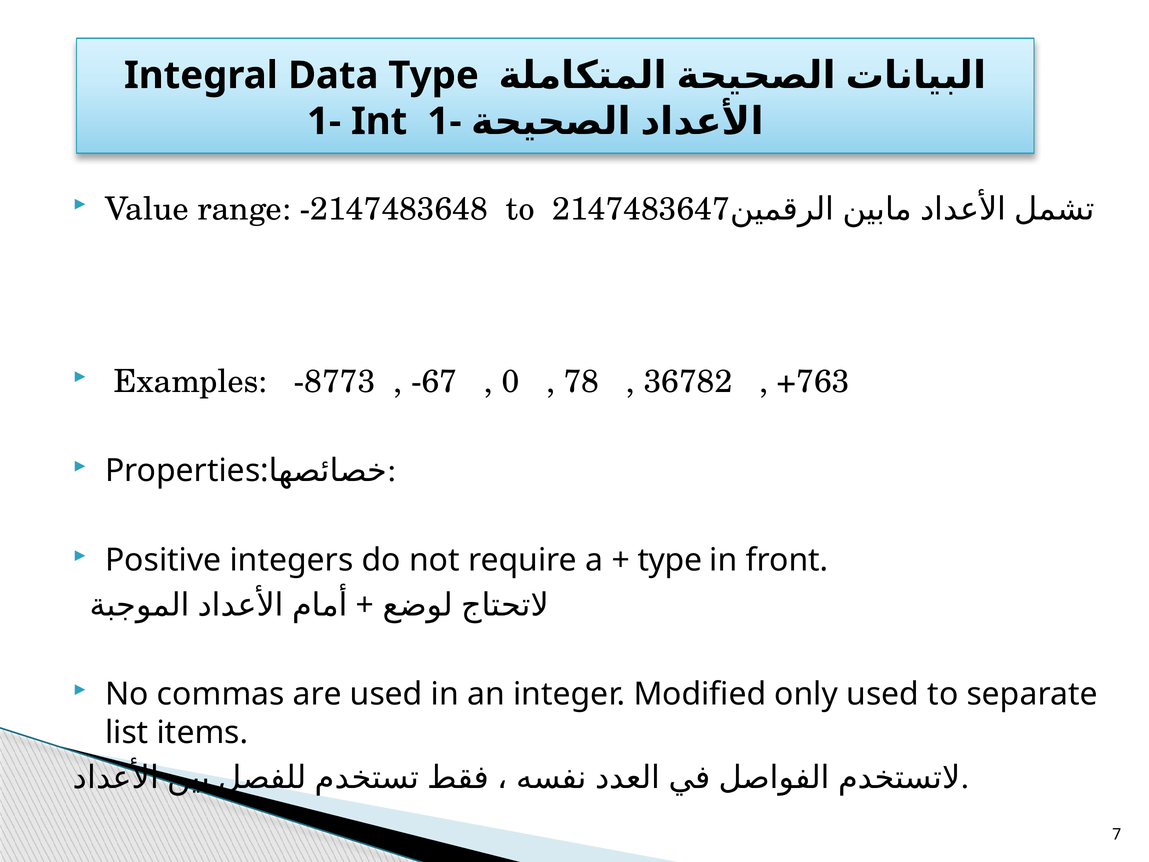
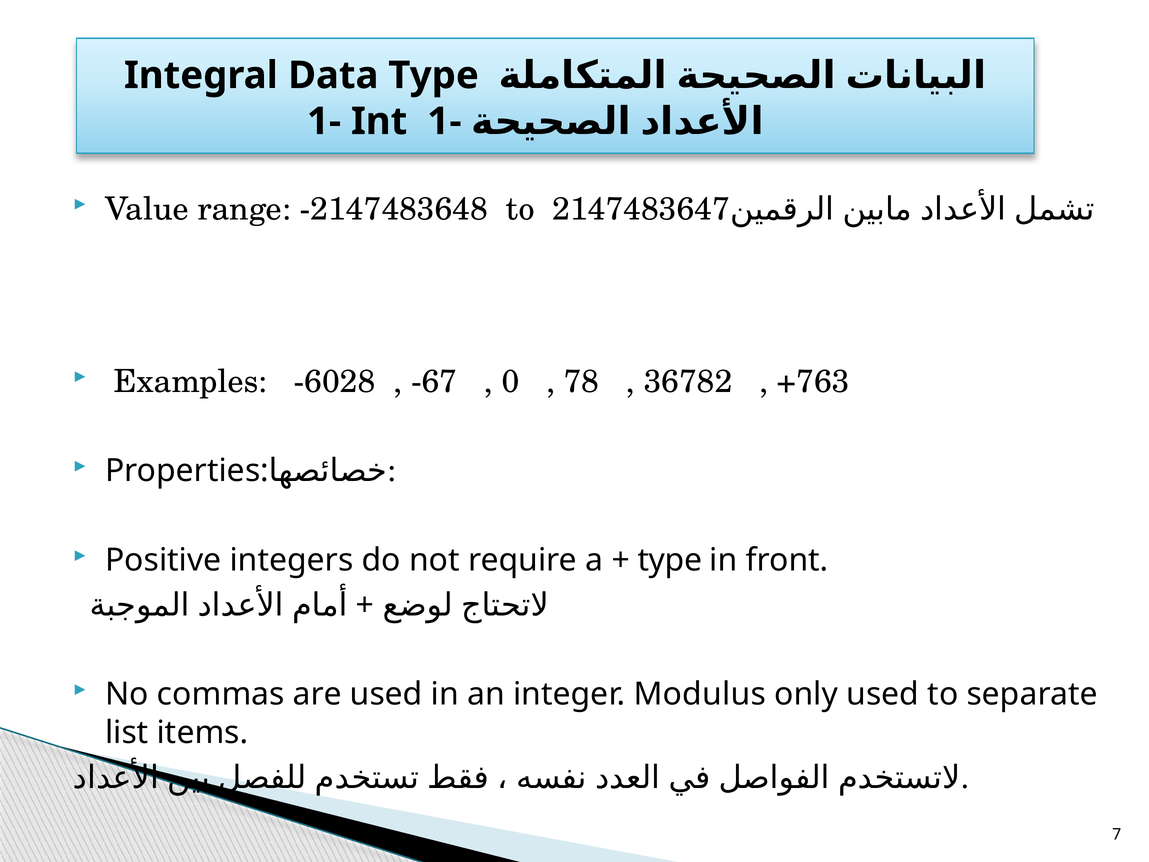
-8773: -8773 -> -6028
Modified: Modified -> Modulus
